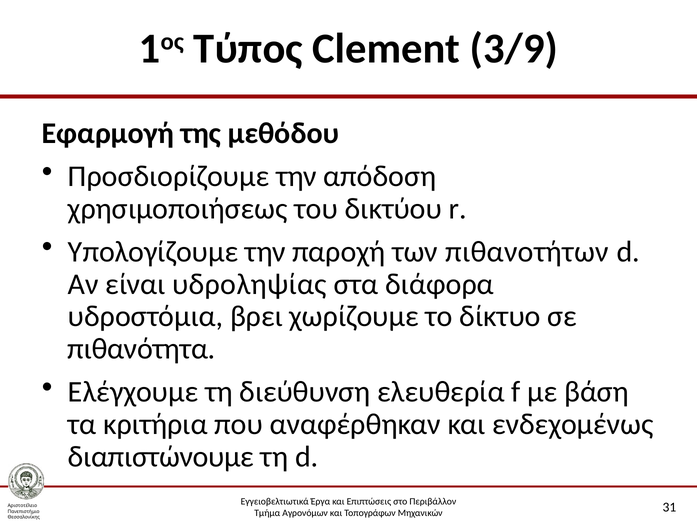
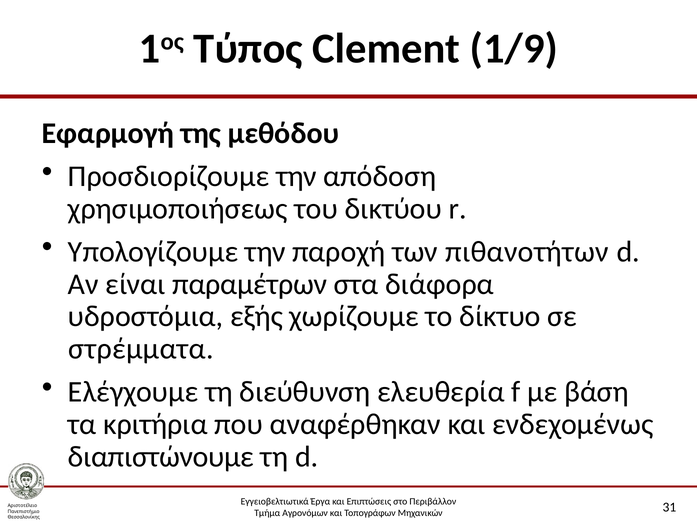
3/9: 3/9 -> 1/9
υδροληψίας: υδροληψίας -> παραμέτρων
βρει: βρει -> εξής
πιθανότητα: πιθανότητα -> στρέμματα
